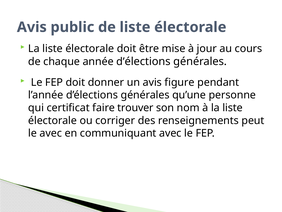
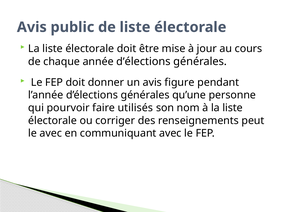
certificat: certificat -> pourvoir
trouver: trouver -> utilisés
